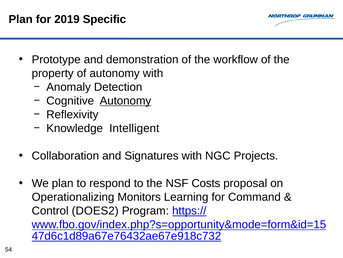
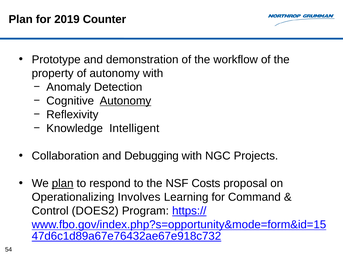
Specific: Specific -> Counter
Signatures: Signatures -> Debugging
plan at (63, 183) underline: none -> present
Monitors: Monitors -> Involves
